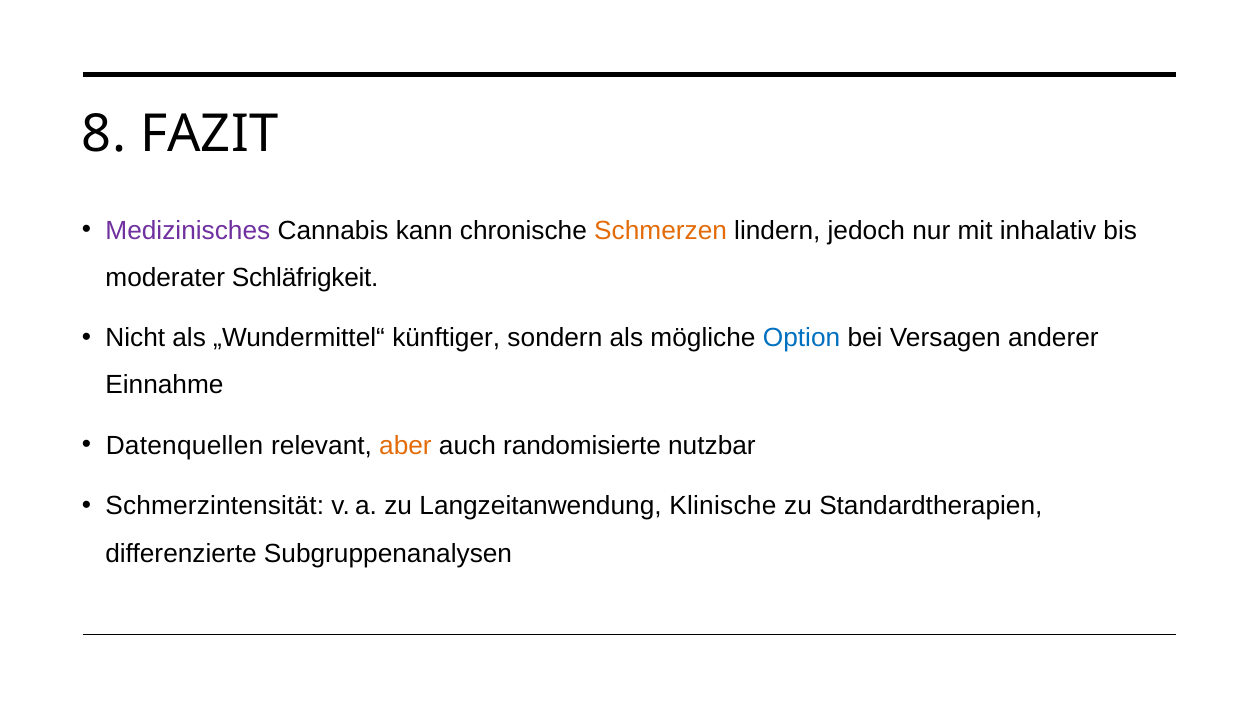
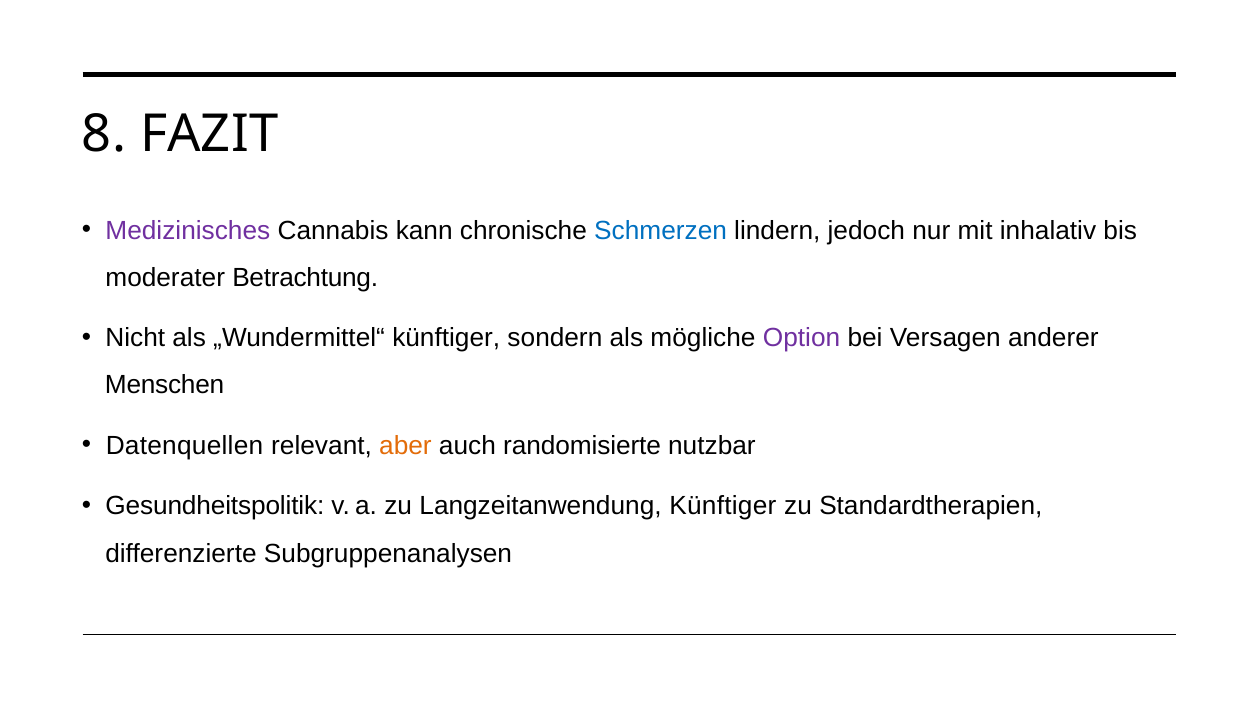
Schmerzen colour: orange -> blue
Schläfrigkeit: Schläfrigkeit -> Betrachtung
Option colour: blue -> purple
Einnahme: Einnahme -> Menschen
Schmerzintensität: Schmerzintensität -> Gesundheitspolitik
Langzeitanwendung Klinische: Klinische -> Künftiger
